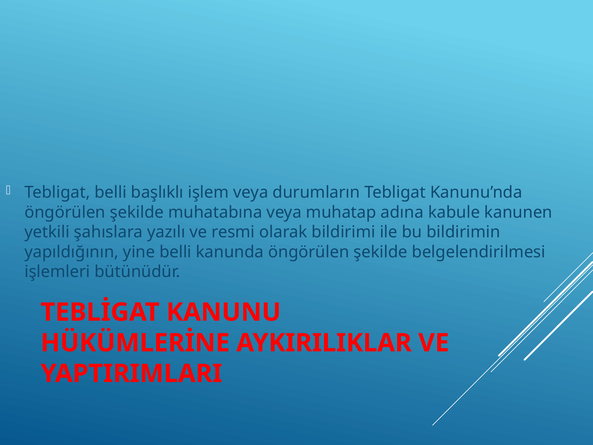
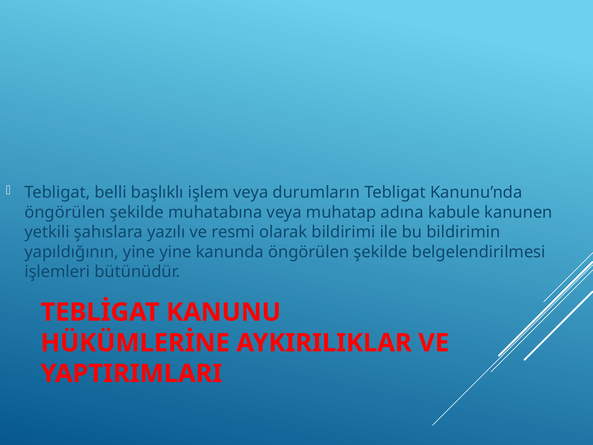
yine belli: belli -> yine
